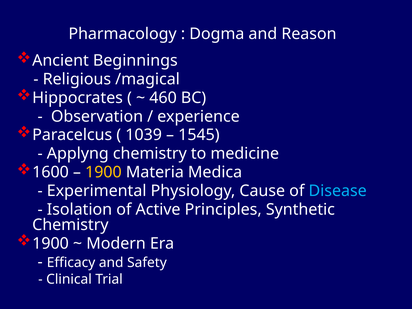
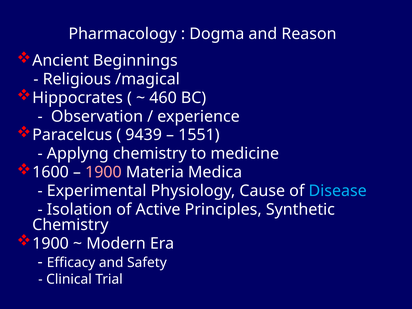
1039: 1039 -> 9439
1545: 1545 -> 1551
1900 at (103, 172) colour: yellow -> pink
